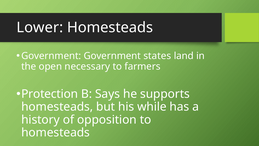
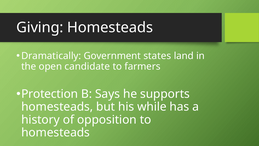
Lower: Lower -> Giving
Government at (51, 56): Government -> Dramatically
necessary: necessary -> candidate
